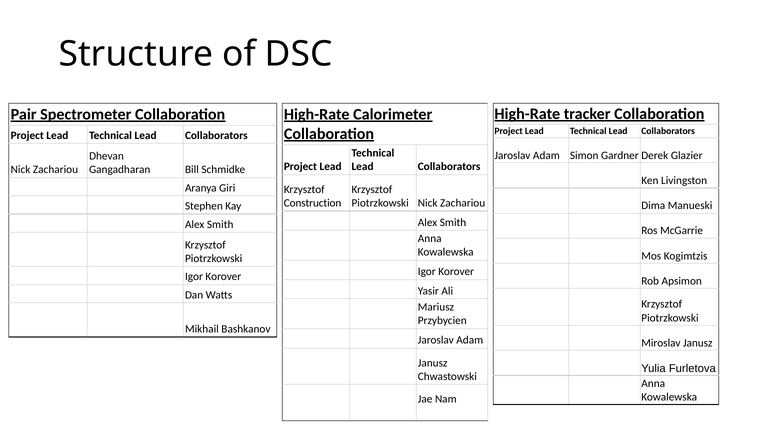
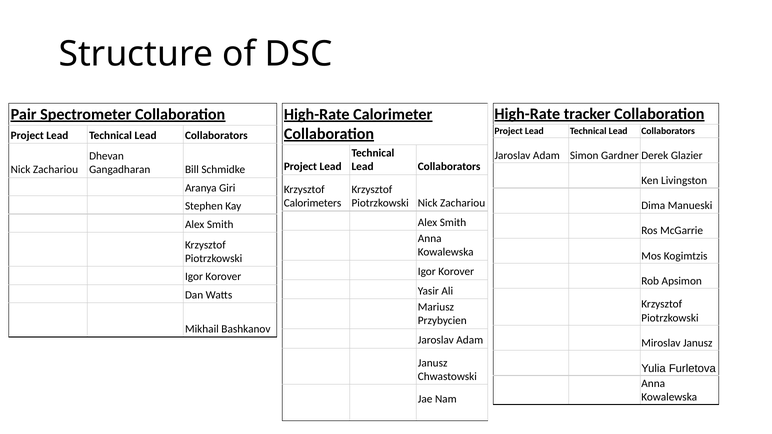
Construction: Construction -> Calorimeters
